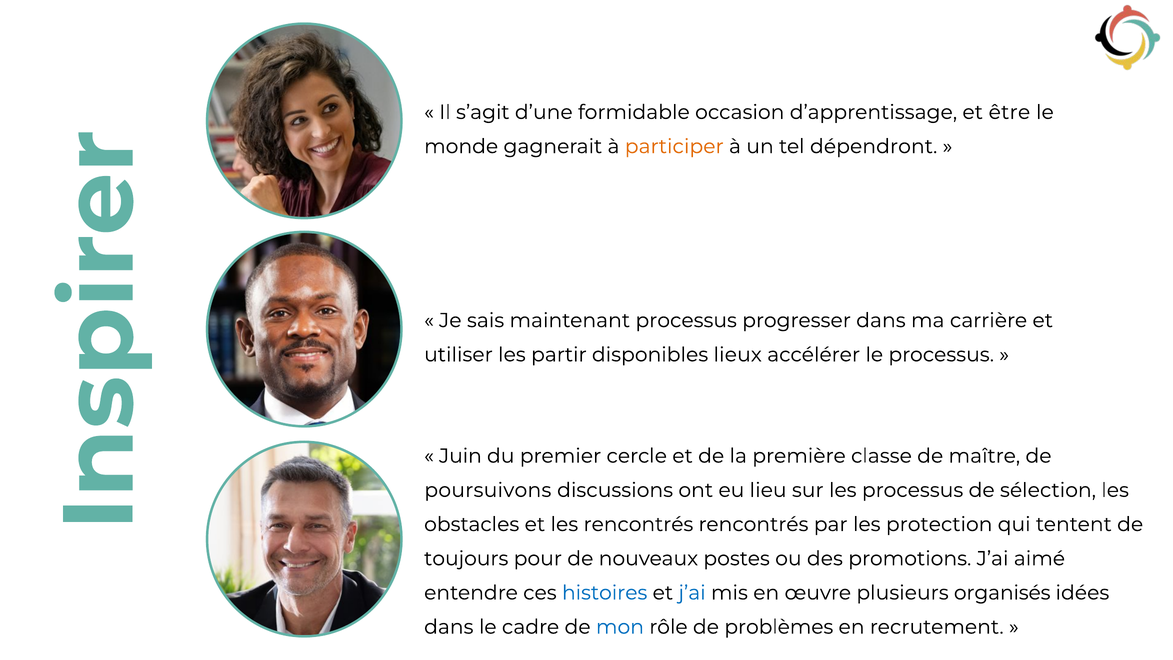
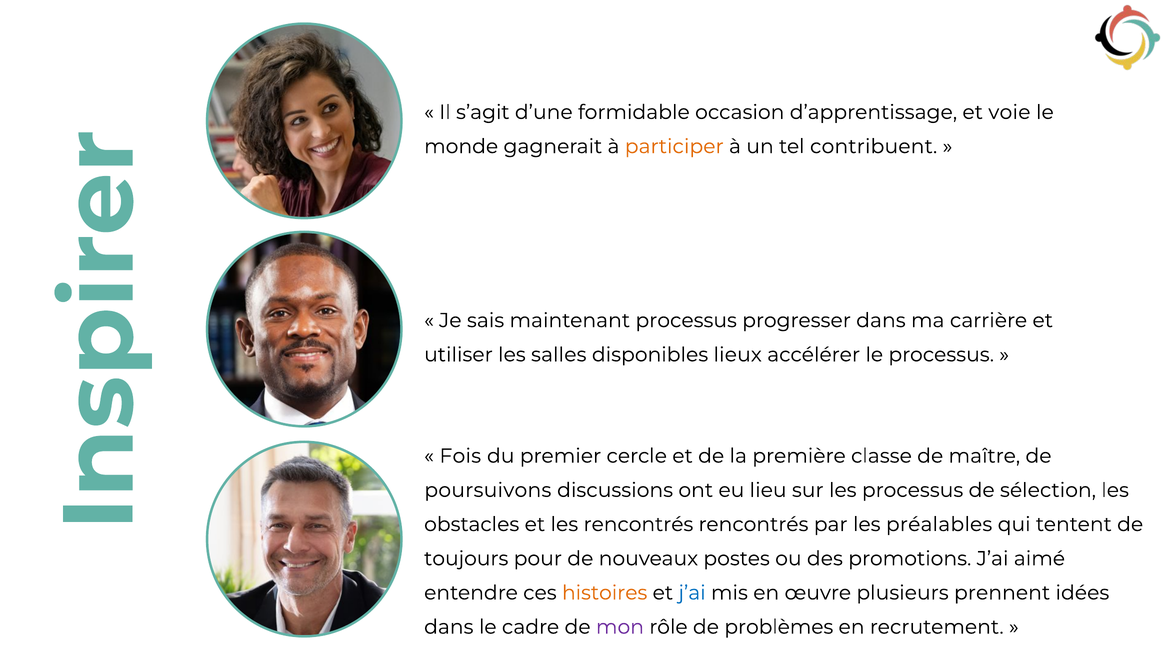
être: être -> voie
dépendront: dépendront -> contribuent
partir: partir -> salles
Juin: Juin -> Fois
protection: protection -> préalables
histoires colour: blue -> orange
organisés: organisés -> prennent
mon colour: blue -> purple
